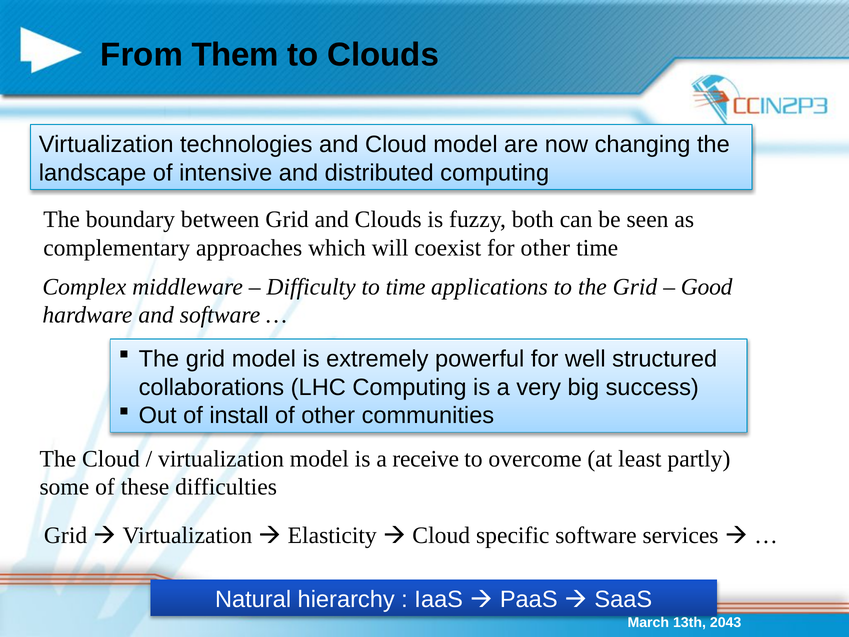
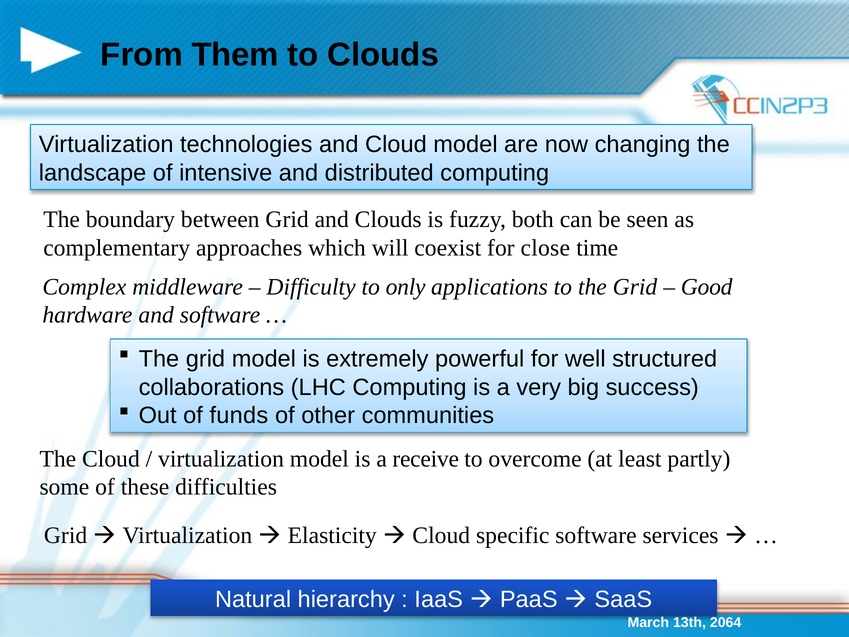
for other: other -> close
to time: time -> only
install: install -> funds
2043: 2043 -> 2064
